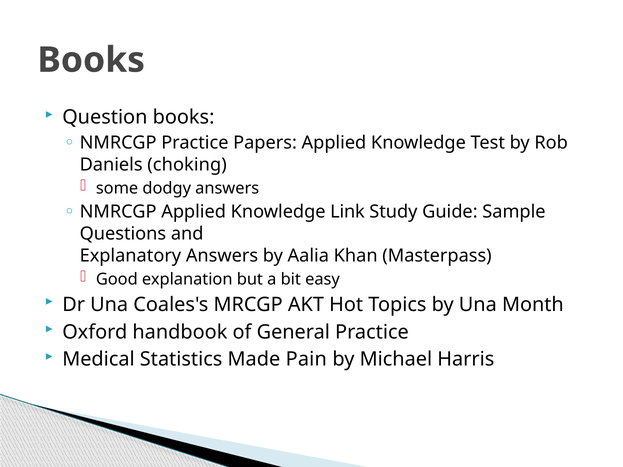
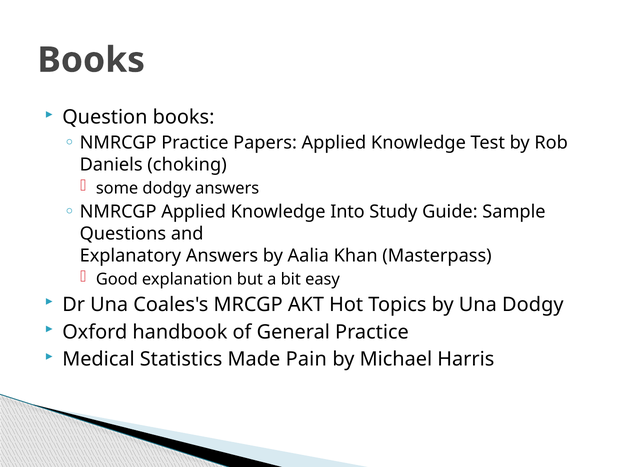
Link: Link -> Into
Una Month: Month -> Dodgy
